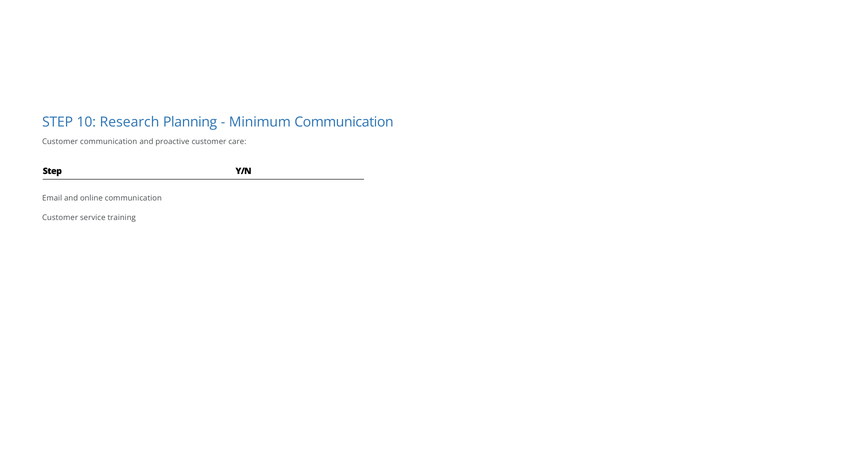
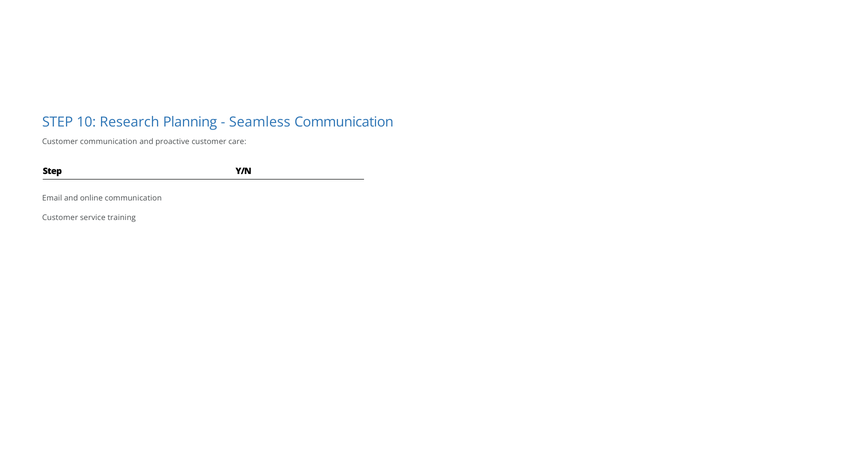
Minimum: Minimum -> Seamless
